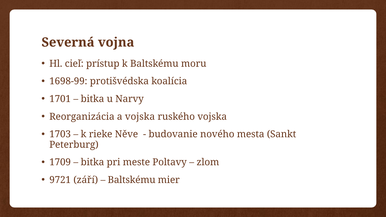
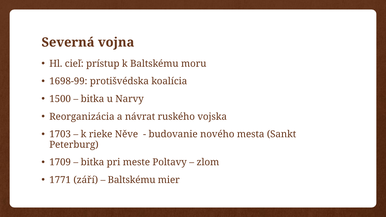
1701: 1701 -> 1500
a vojska: vojska -> návrat
9721: 9721 -> 1771
